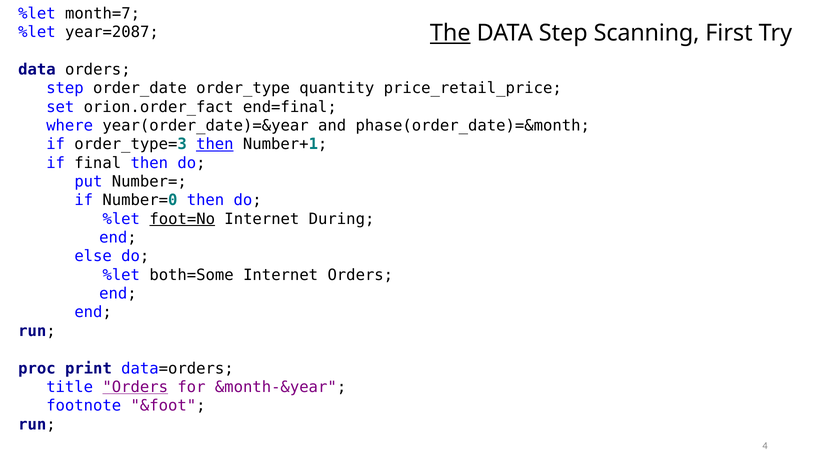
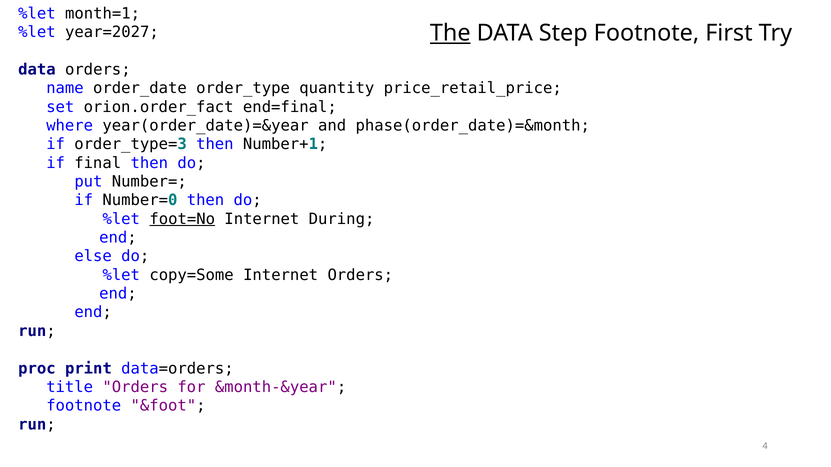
month=7: month=7 -> month=1
year=2087: year=2087 -> year=2027
Step Scanning: Scanning -> Footnote
step at (65, 88): step -> name
then at (215, 144) underline: present -> none
both=Some: both=Some -> copy=Some
Orders at (135, 387) underline: present -> none
